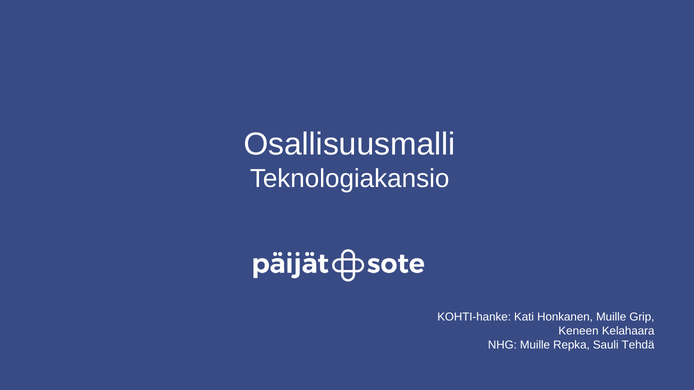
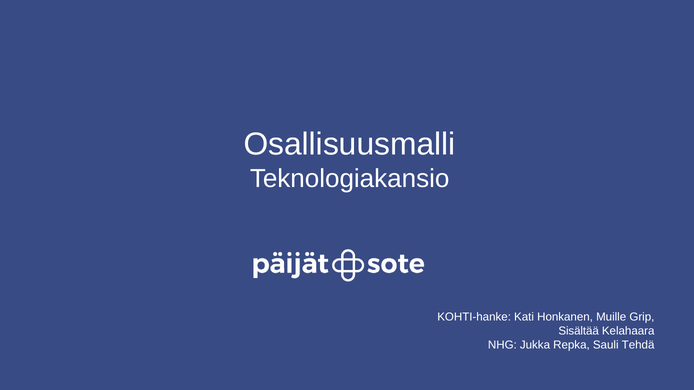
Keneen: Keneen -> Sisältää
NHG Muille: Muille -> Jukka
